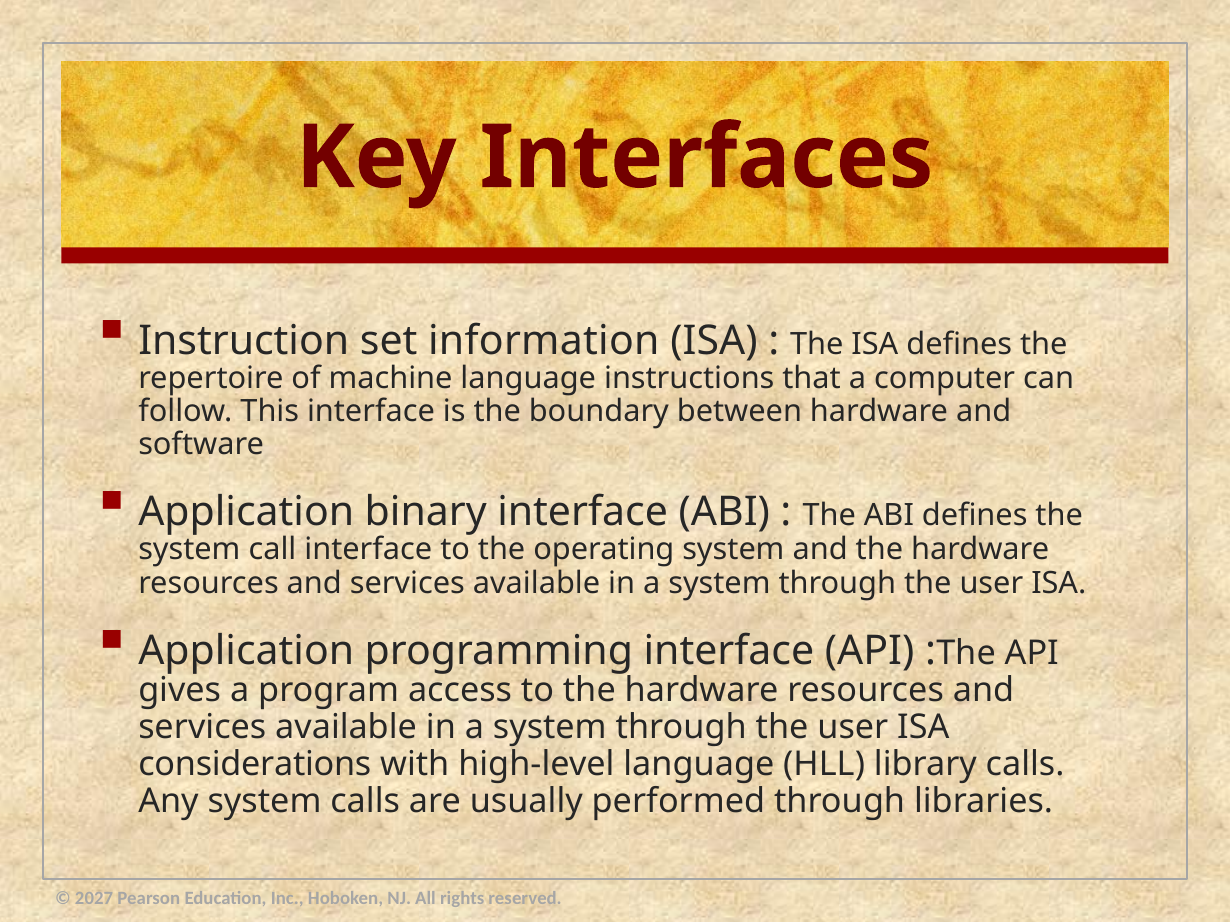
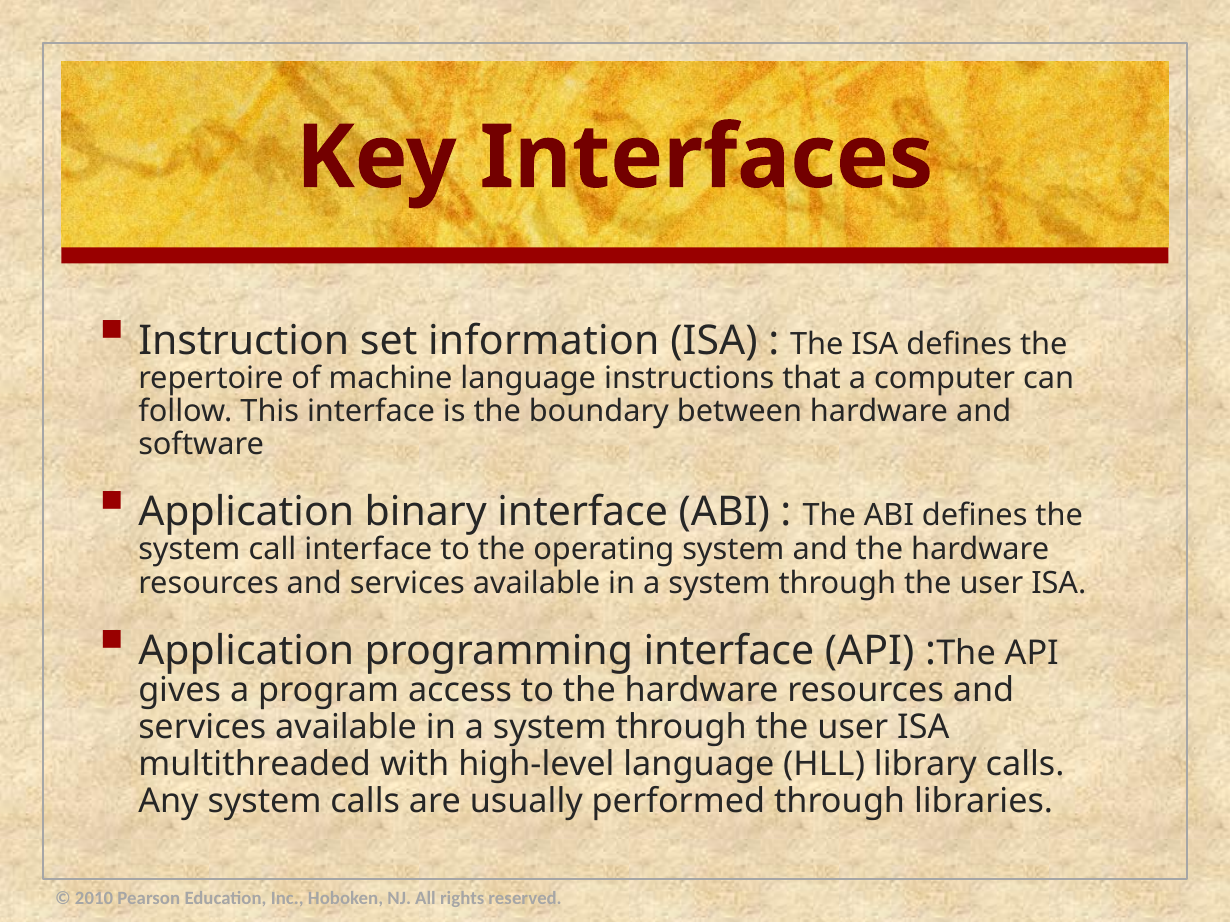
considerations: considerations -> multithreaded
2027: 2027 -> 2010
